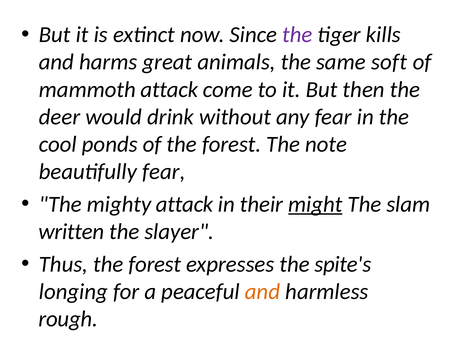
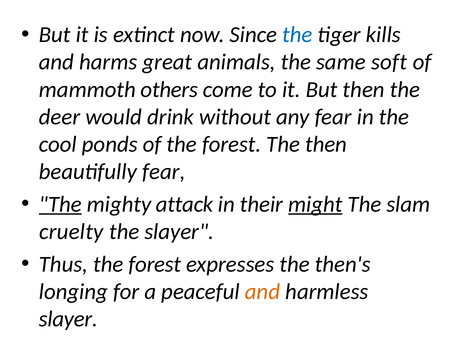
the at (297, 35) colour: purple -> blue
mammoth attack: attack -> others
The note: note -> then
The at (60, 204) underline: none -> present
written: written -> cruelty
spite's: spite's -> then's
rough at (68, 319): rough -> slayer
